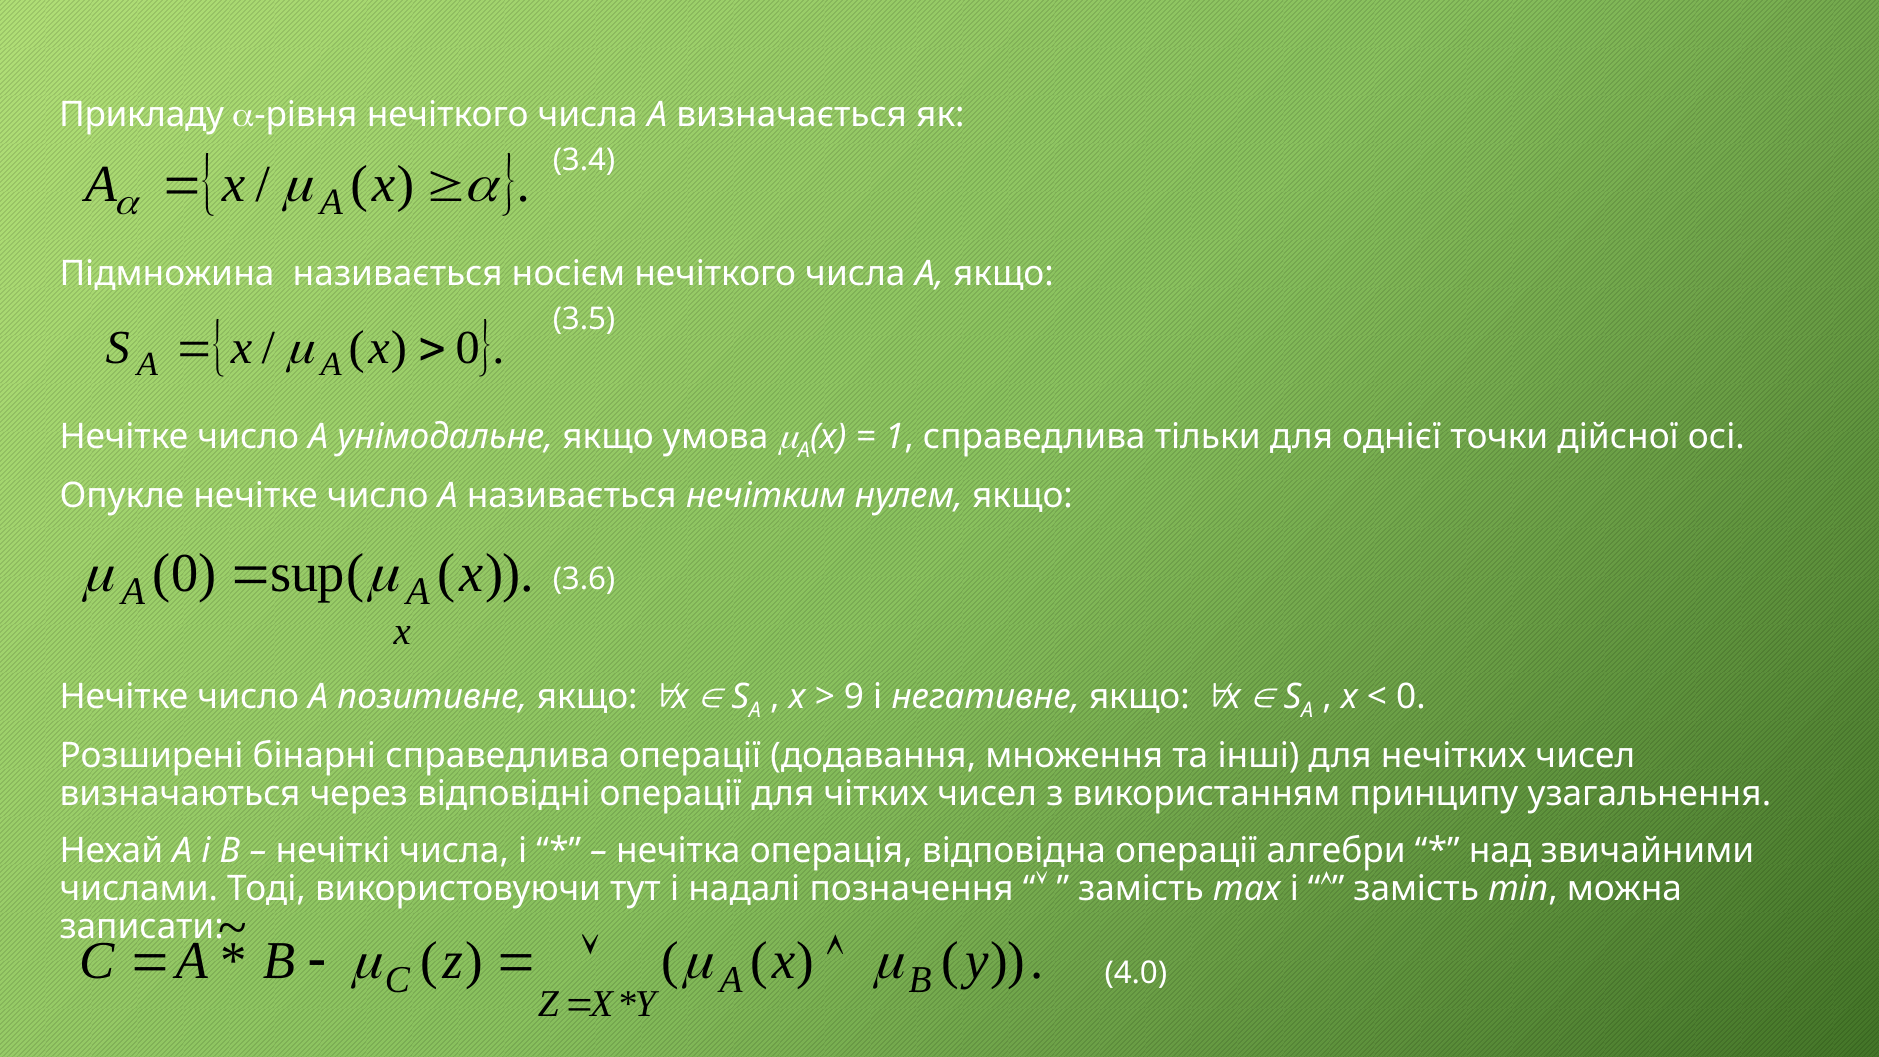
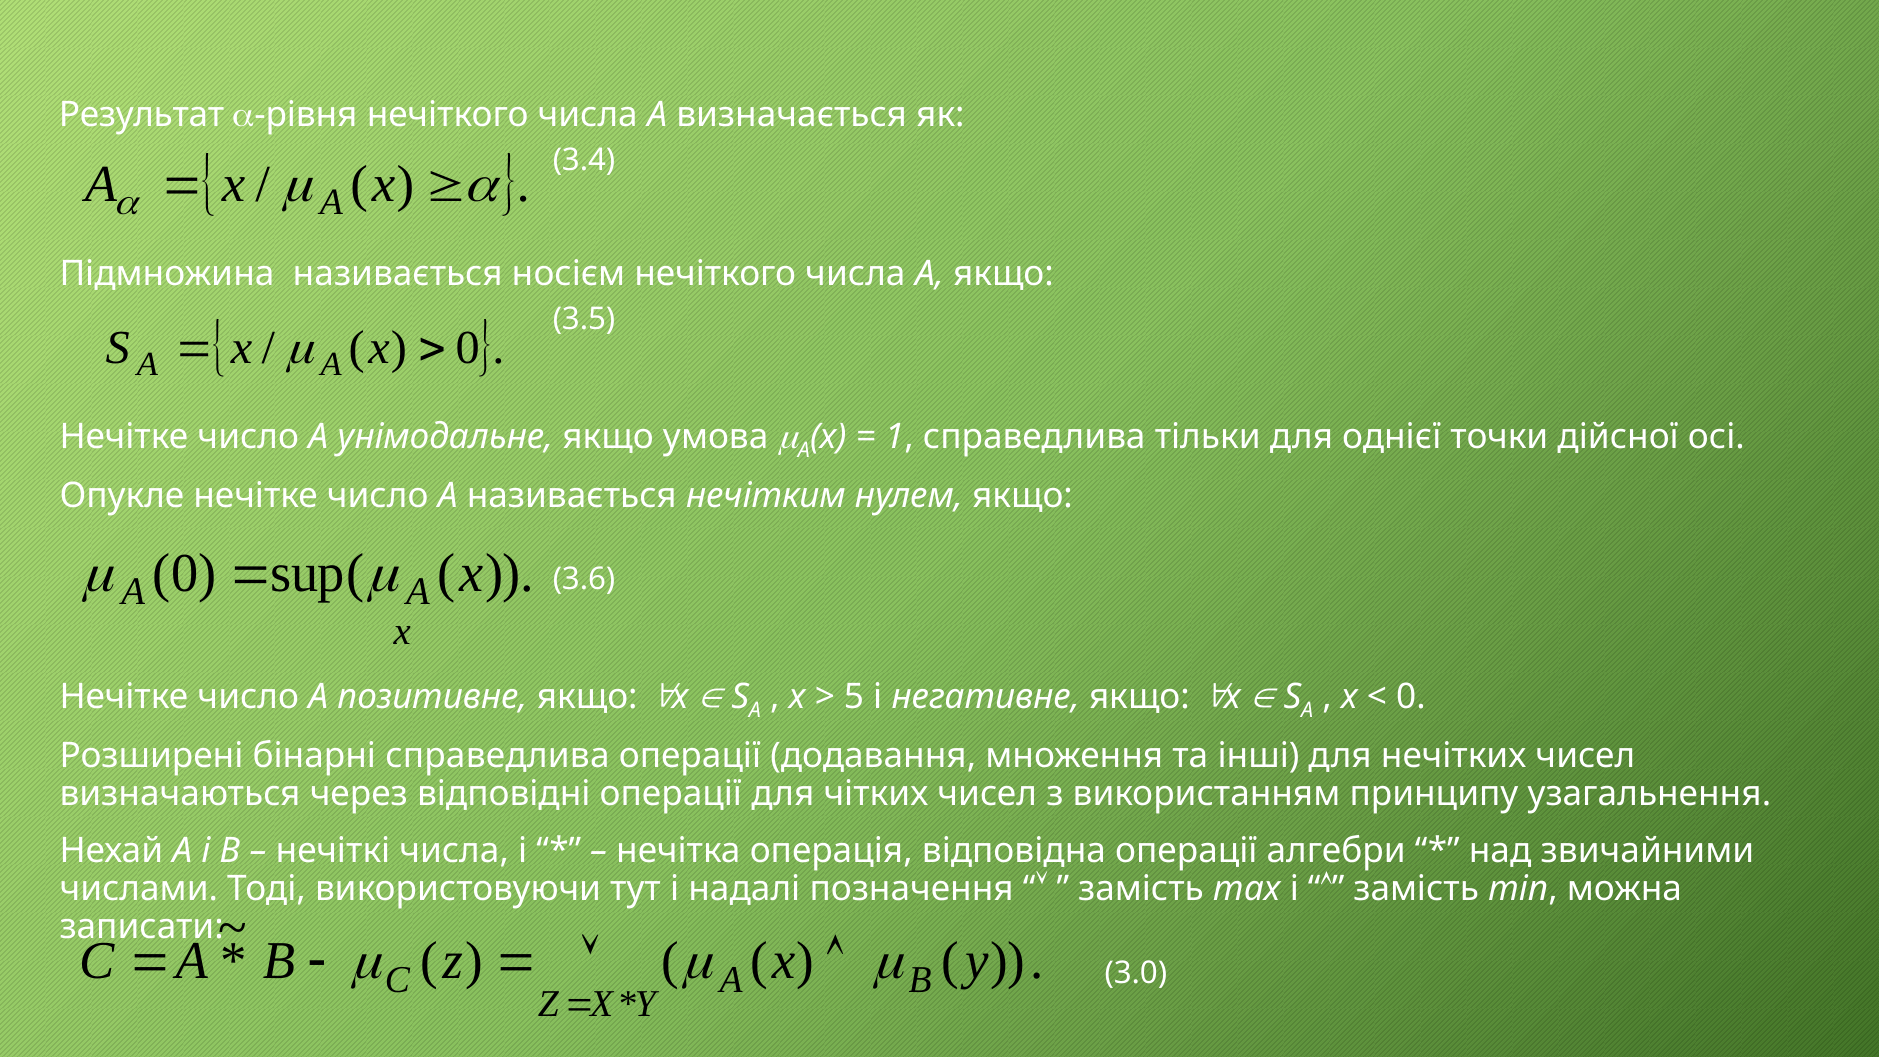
Прикладу: Прикладу -> Результат
9: 9 -> 5
4.0: 4.0 -> 3.0
